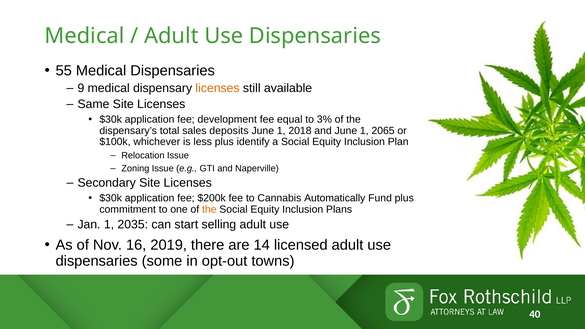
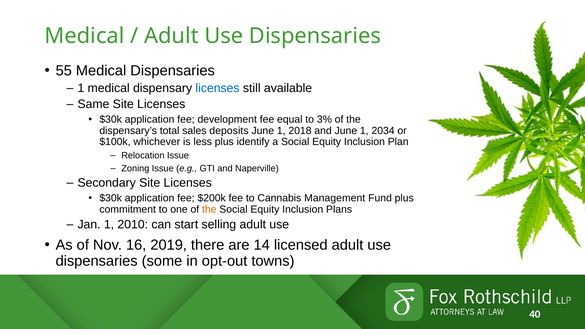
9 at (81, 88): 9 -> 1
licenses at (218, 88) colour: orange -> blue
2065: 2065 -> 2034
Automatically: Automatically -> Management
2035: 2035 -> 2010
